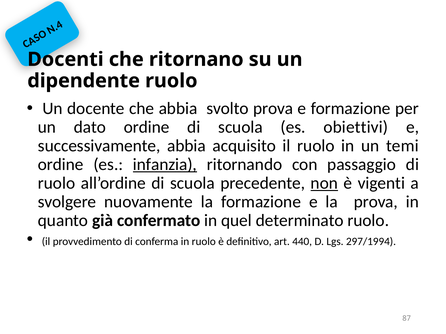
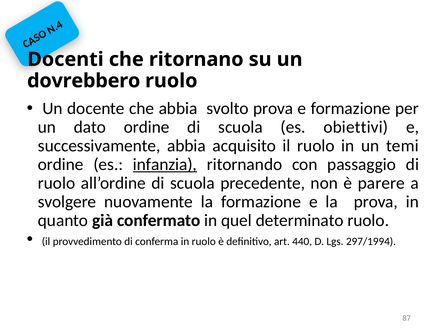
dipendente: dipendente -> dovrebbero
non underline: present -> none
vigenti: vigenti -> parere
